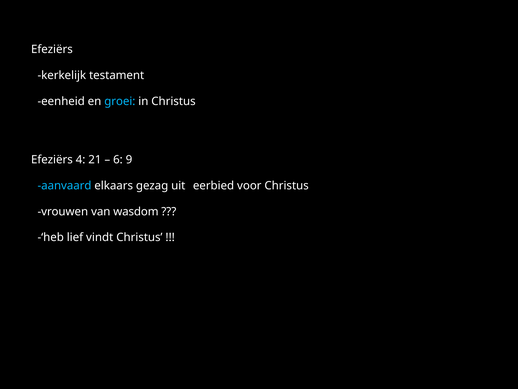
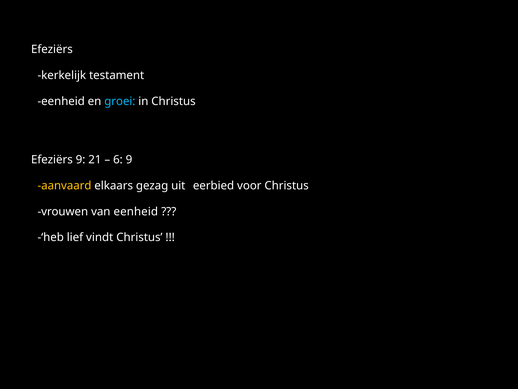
Efeziërs 4: 4 -> 9
aanvaard colour: light blue -> yellow
van wasdom: wasdom -> eenheid
